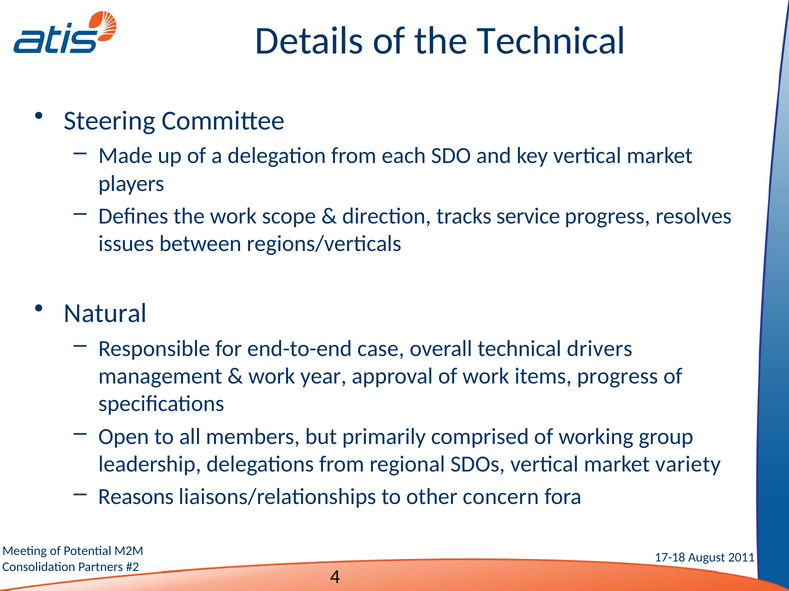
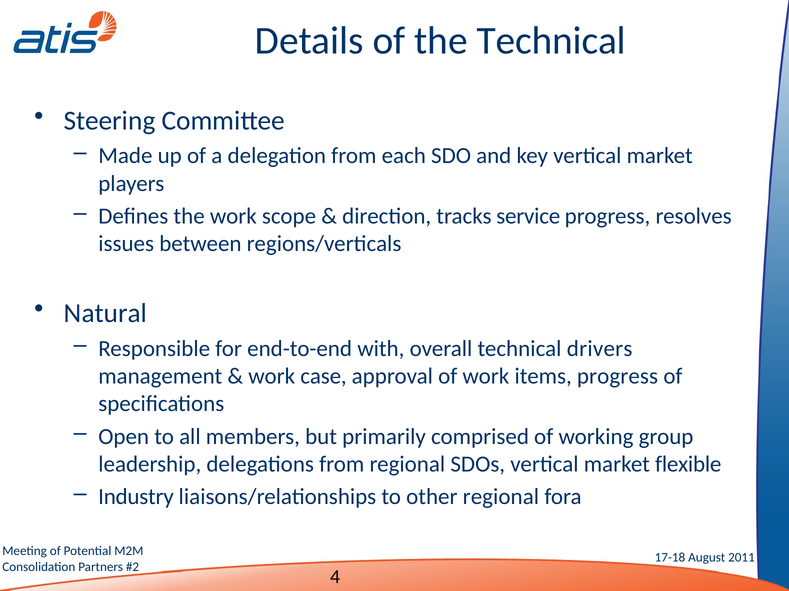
case: case -> with
year: year -> case
variety: variety -> flexible
Reasons: Reasons -> Industry
other concern: concern -> regional
